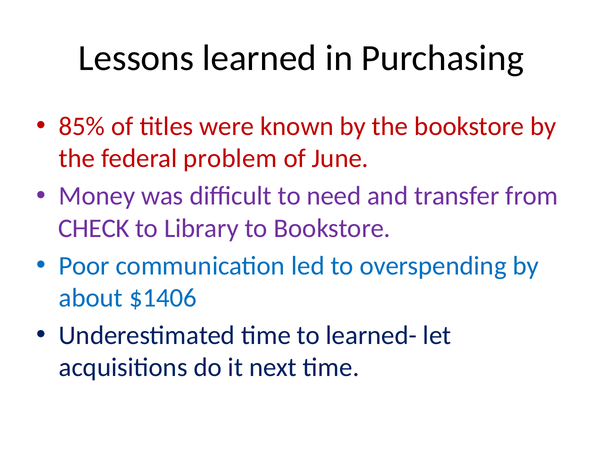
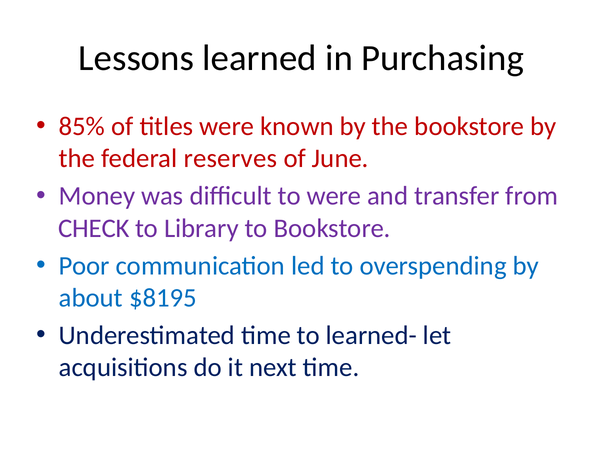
problem: problem -> reserves
to need: need -> were
$1406: $1406 -> $8195
